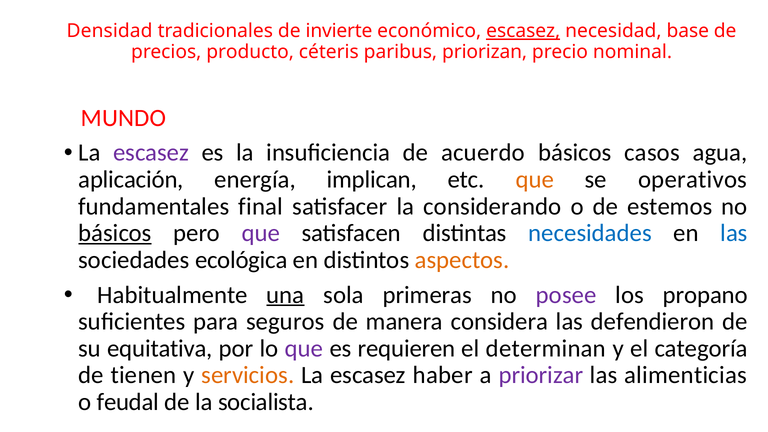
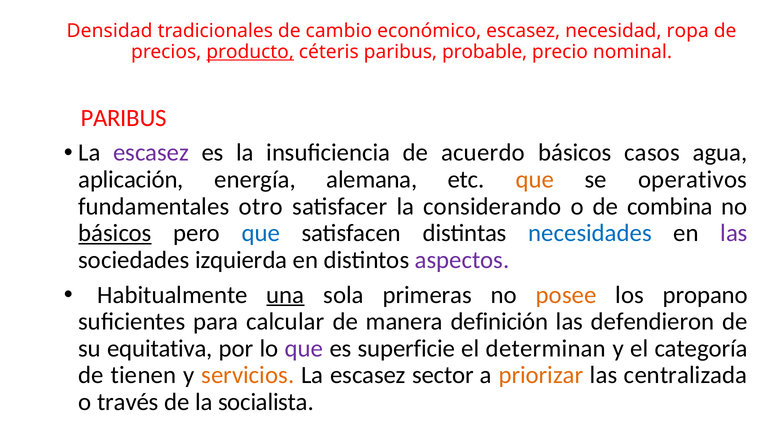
invierte: invierte -> cambio
escasez at (523, 31) underline: present -> none
base: base -> ropa
producto underline: none -> present
priorizan: priorizan -> probable
MUNDO at (123, 118): MUNDO -> PARIBUS
implican: implican -> alemana
final: final -> otro
estemos: estemos -> combina
que at (261, 233) colour: purple -> blue
las at (734, 233) colour: blue -> purple
ecológica: ecológica -> izquierda
aspectos colour: orange -> purple
posee colour: purple -> orange
seguros: seguros -> calcular
considera: considera -> definición
requieren: requieren -> superficie
haber: haber -> sector
priorizar colour: purple -> orange
alimenticias: alimenticias -> centralizada
feudal: feudal -> través
